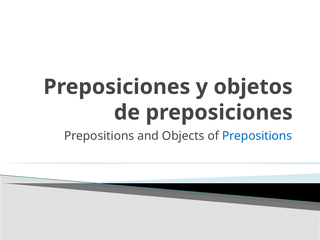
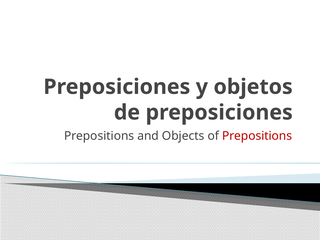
Prepositions at (257, 136) colour: blue -> red
